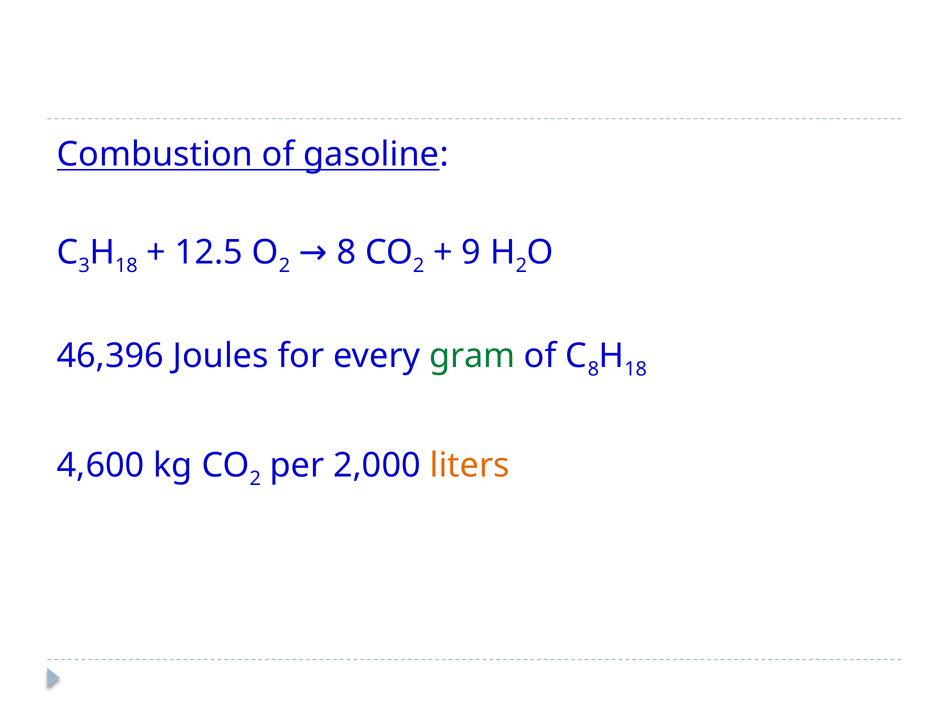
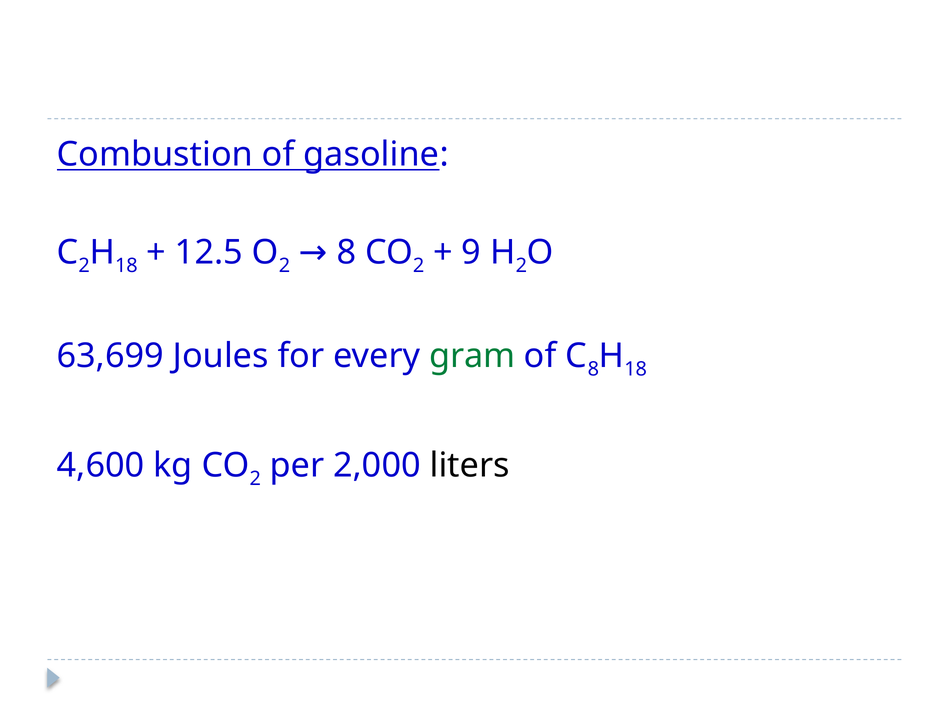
3 at (84, 266): 3 -> 2
46,396: 46,396 -> 63,699
liters colour: orange -> black
